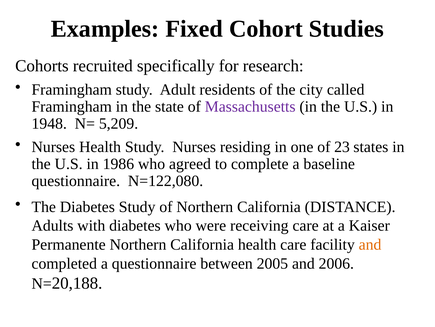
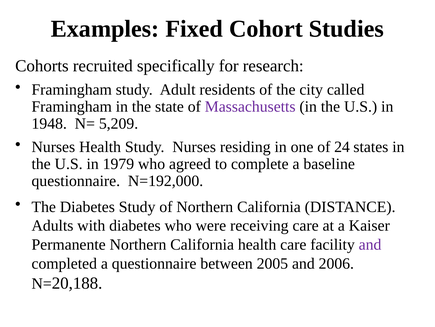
23: 23 -> 24
1986: 1986 -> 1979
N=122,080: N=122,080 -> N=192,000
and at (370, 244) colour: orange -> purple
